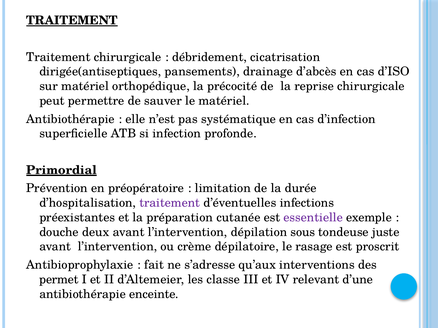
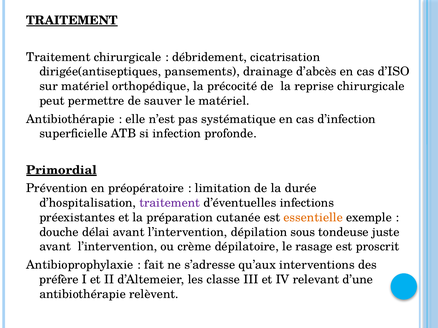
essentielle colour: purple -> orange
deux: deux -> délai
permet: permet -> préfère
enceinte: enceinte -> relèvent
